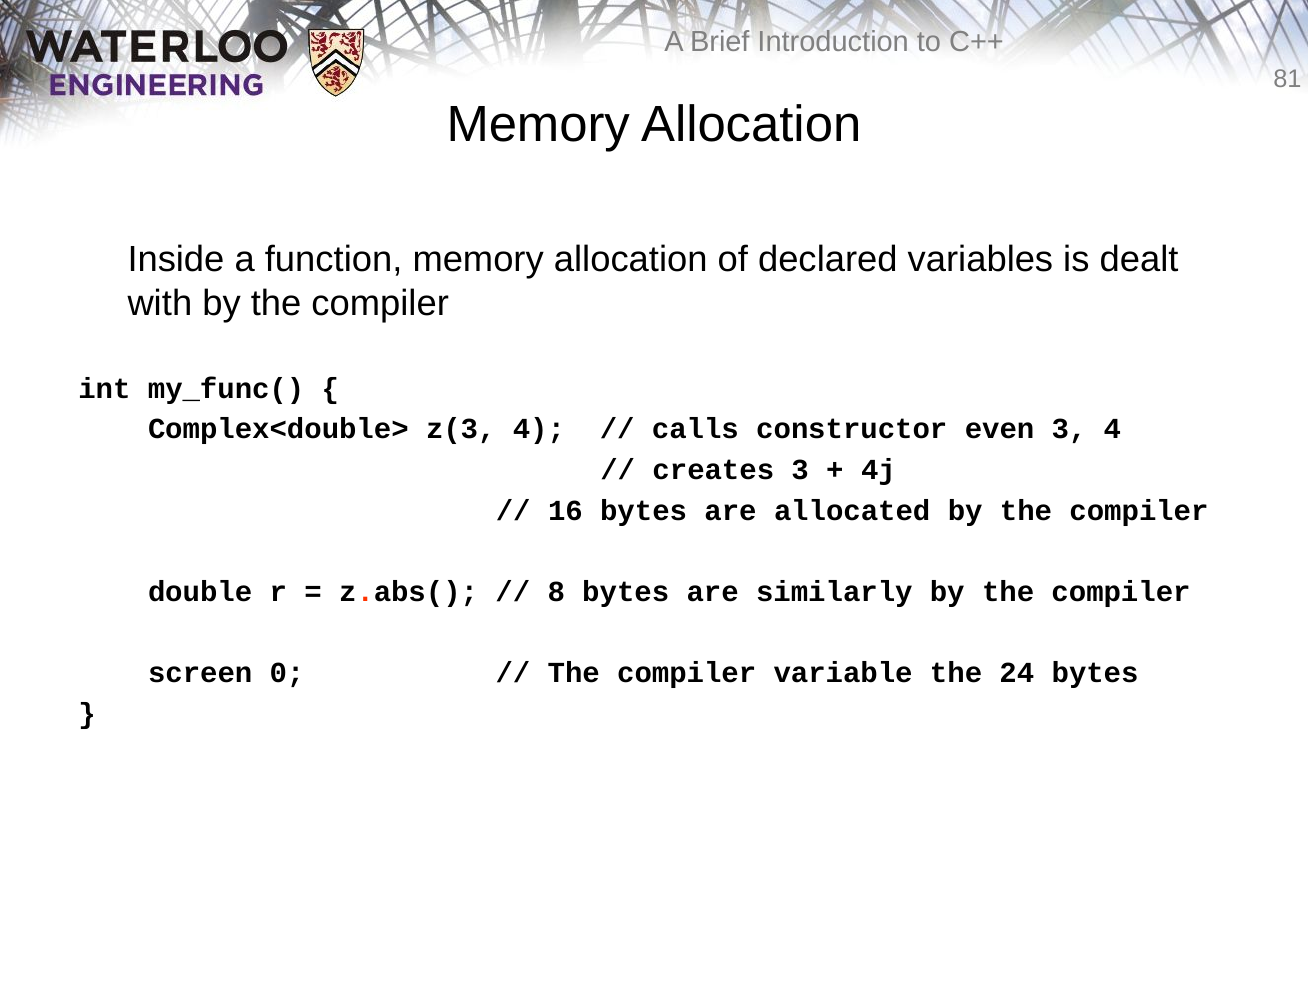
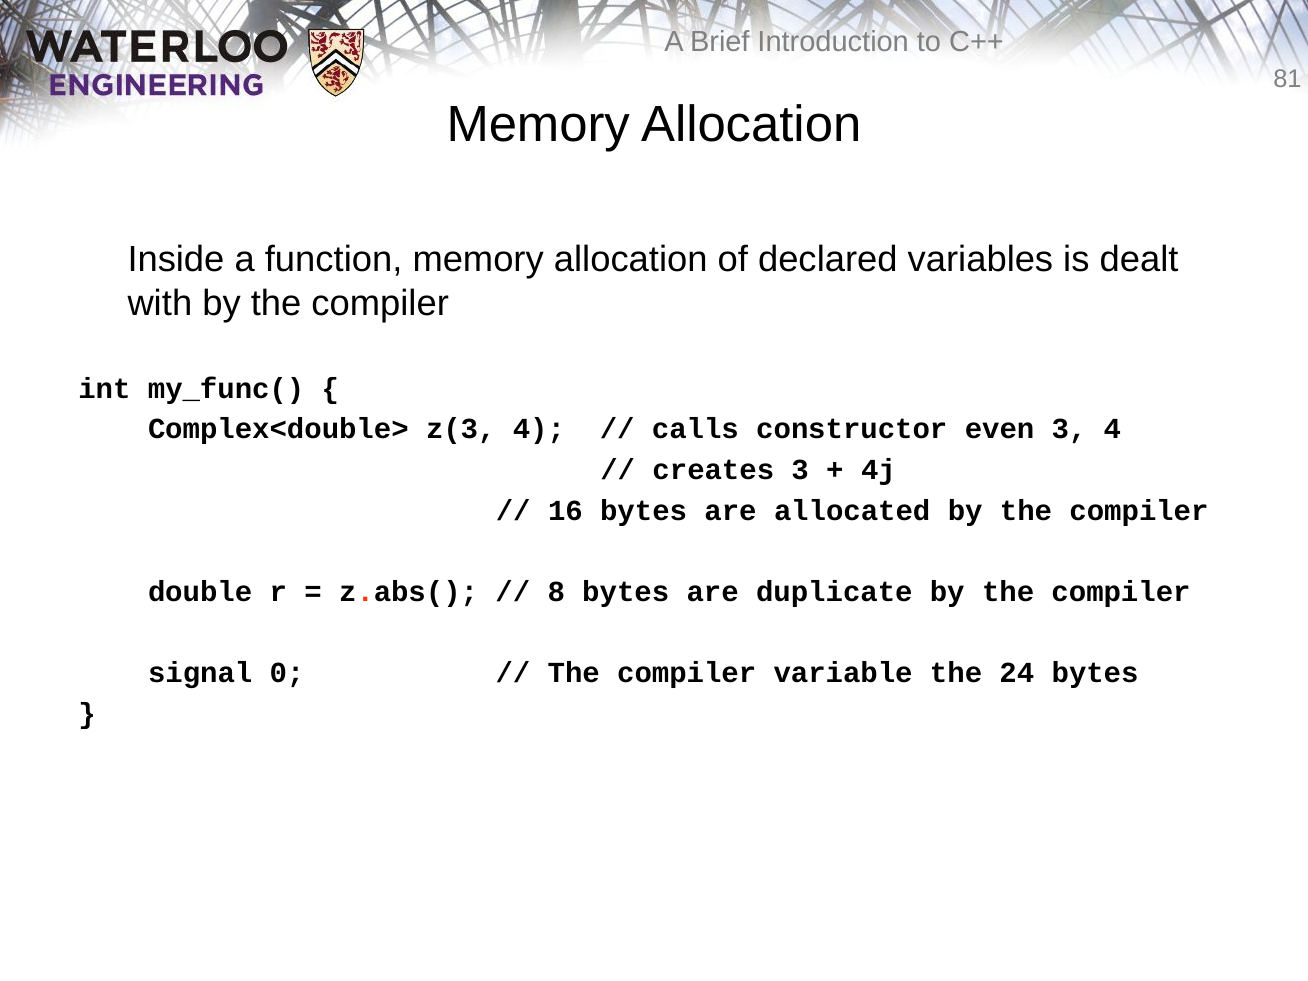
similarly: similarly -> duplicate
screen: screen -> signal
